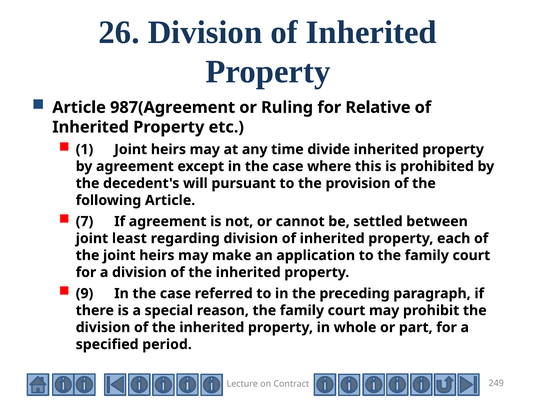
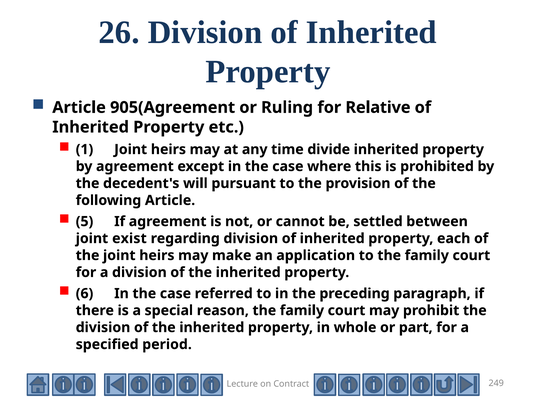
987(Agreement: 987(Agreement -> 905(Agreement
7: 7 -> 5
least: least -> exist
9: 9 -> 6
